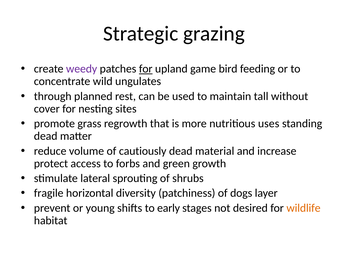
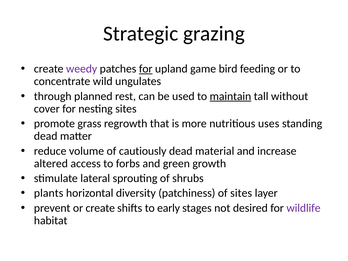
maintain underline: none -> present
protect: protect -> altered
fragile: fragile -> plants
of dogs: dogs -> sites
or young: young -> create
wildlife colour: orange -> purple
